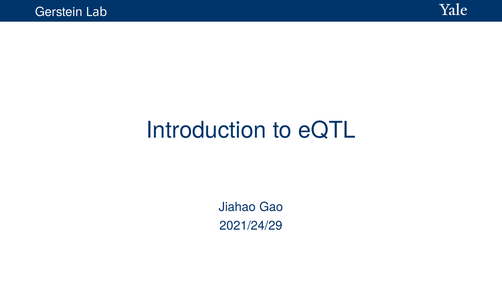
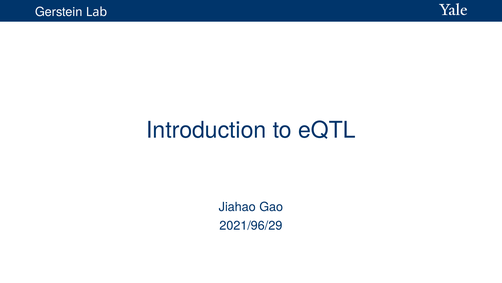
2021/24/29: 2021/24/29 -> 2021/96/29
